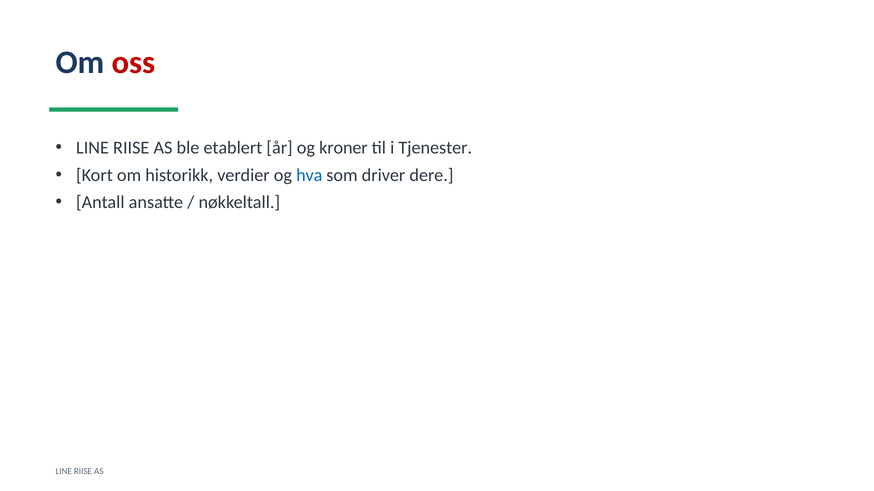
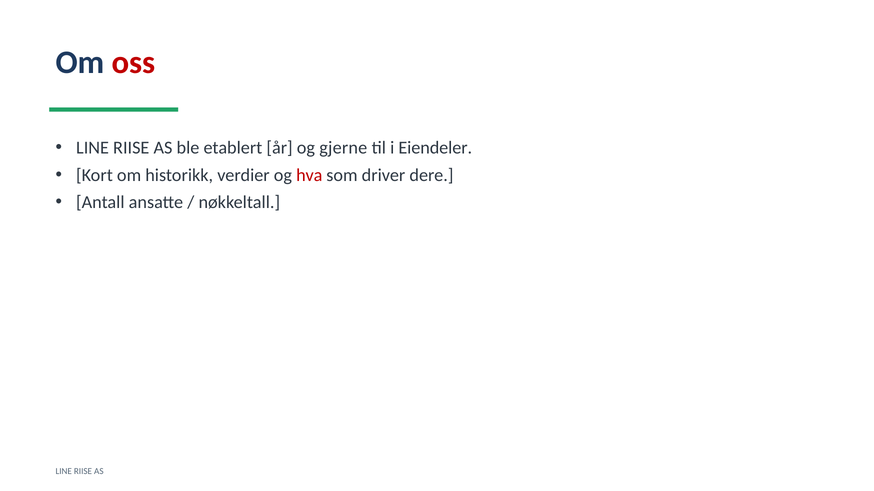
kroner: kroner -> gjerne
Tjenester: Tjenester -> Eiendeler
hva colour: blue -> red
